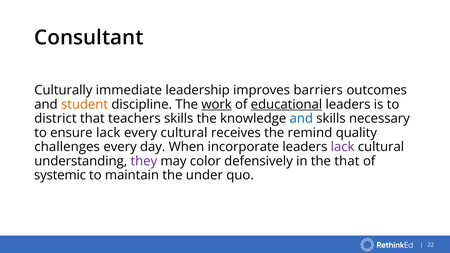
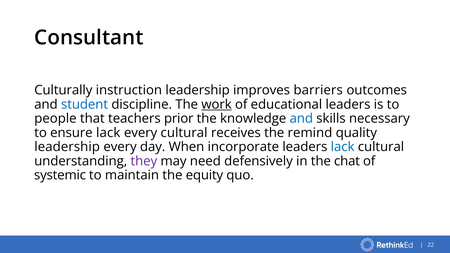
immediate: immediate -> instruction
student colour: orange -> blue
educational underline: present -> none
district: district -> people
teachers skills: skills -> prior
challenges at (67, 147): challenges -> leadership
lack at (343, 147) colour: purple -> blue
color: color -> need
the that: that -> chat
under: under -> equity
